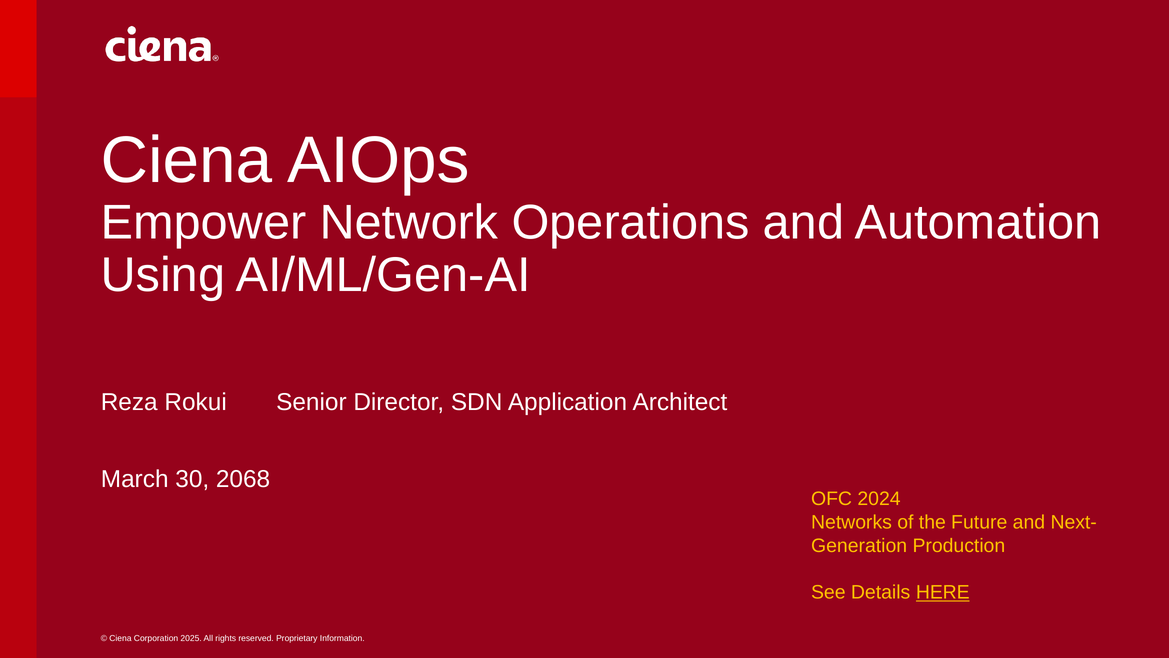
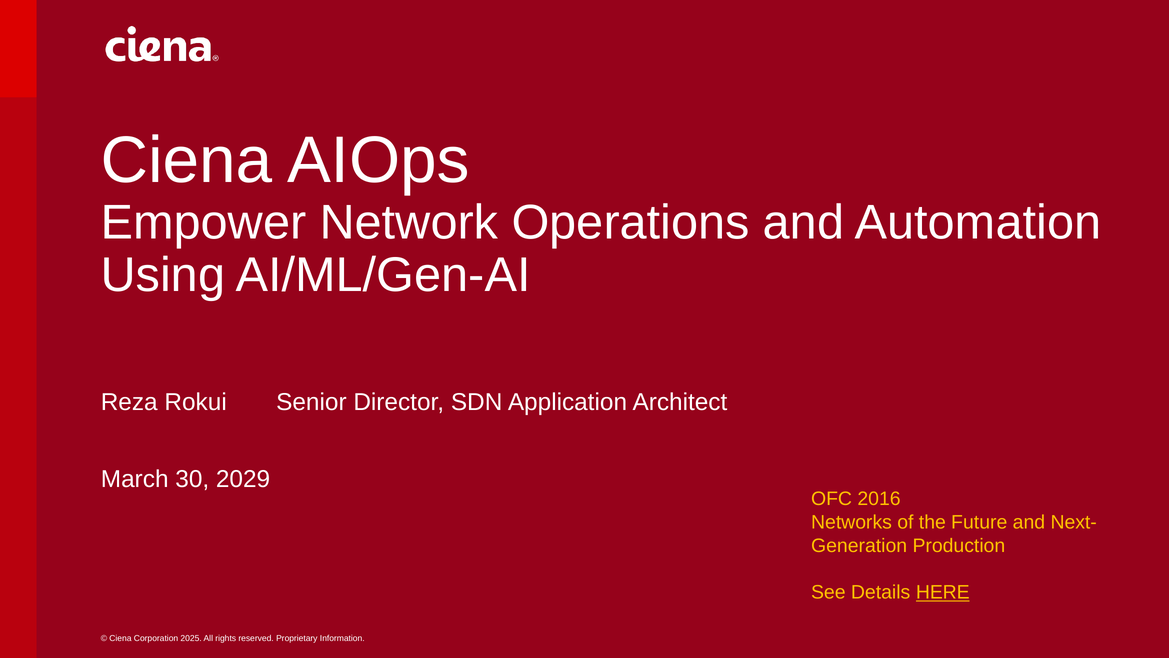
2068: 2068 -> 2029
2024: 2024 -> 2016
